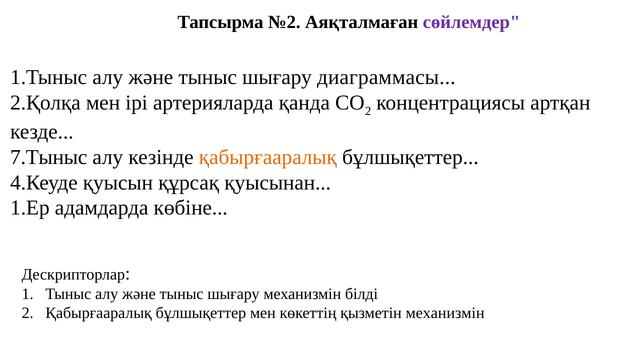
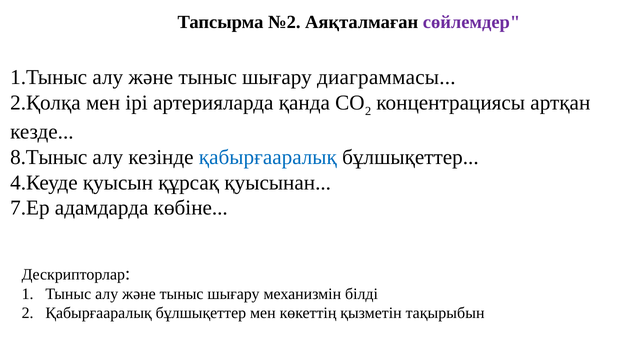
7.Тыныс: 7.Тыныс -> 8.Тыныс
қабырғааралық at (268, 157) colour: orange -> blue
1.Ер: 1.Ер -> 7.Ер
қызметін механизмін: механизмін -> тақырыбын
